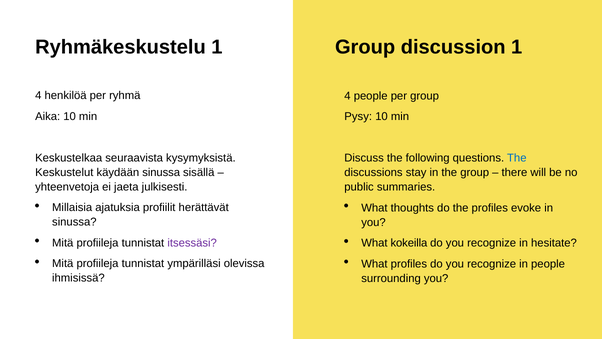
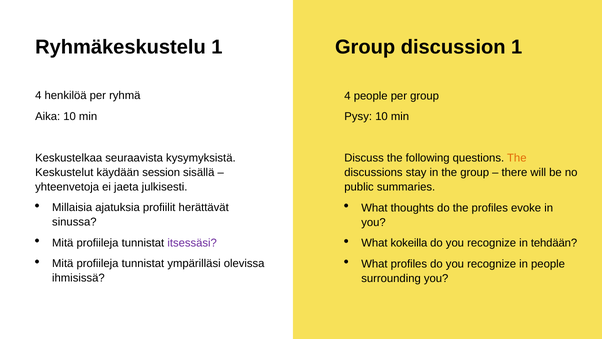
The at (517, 158) colour: blue -> orange
käydään sinussa: sinussa -> session
hesitate: hesitate -> tehdään
